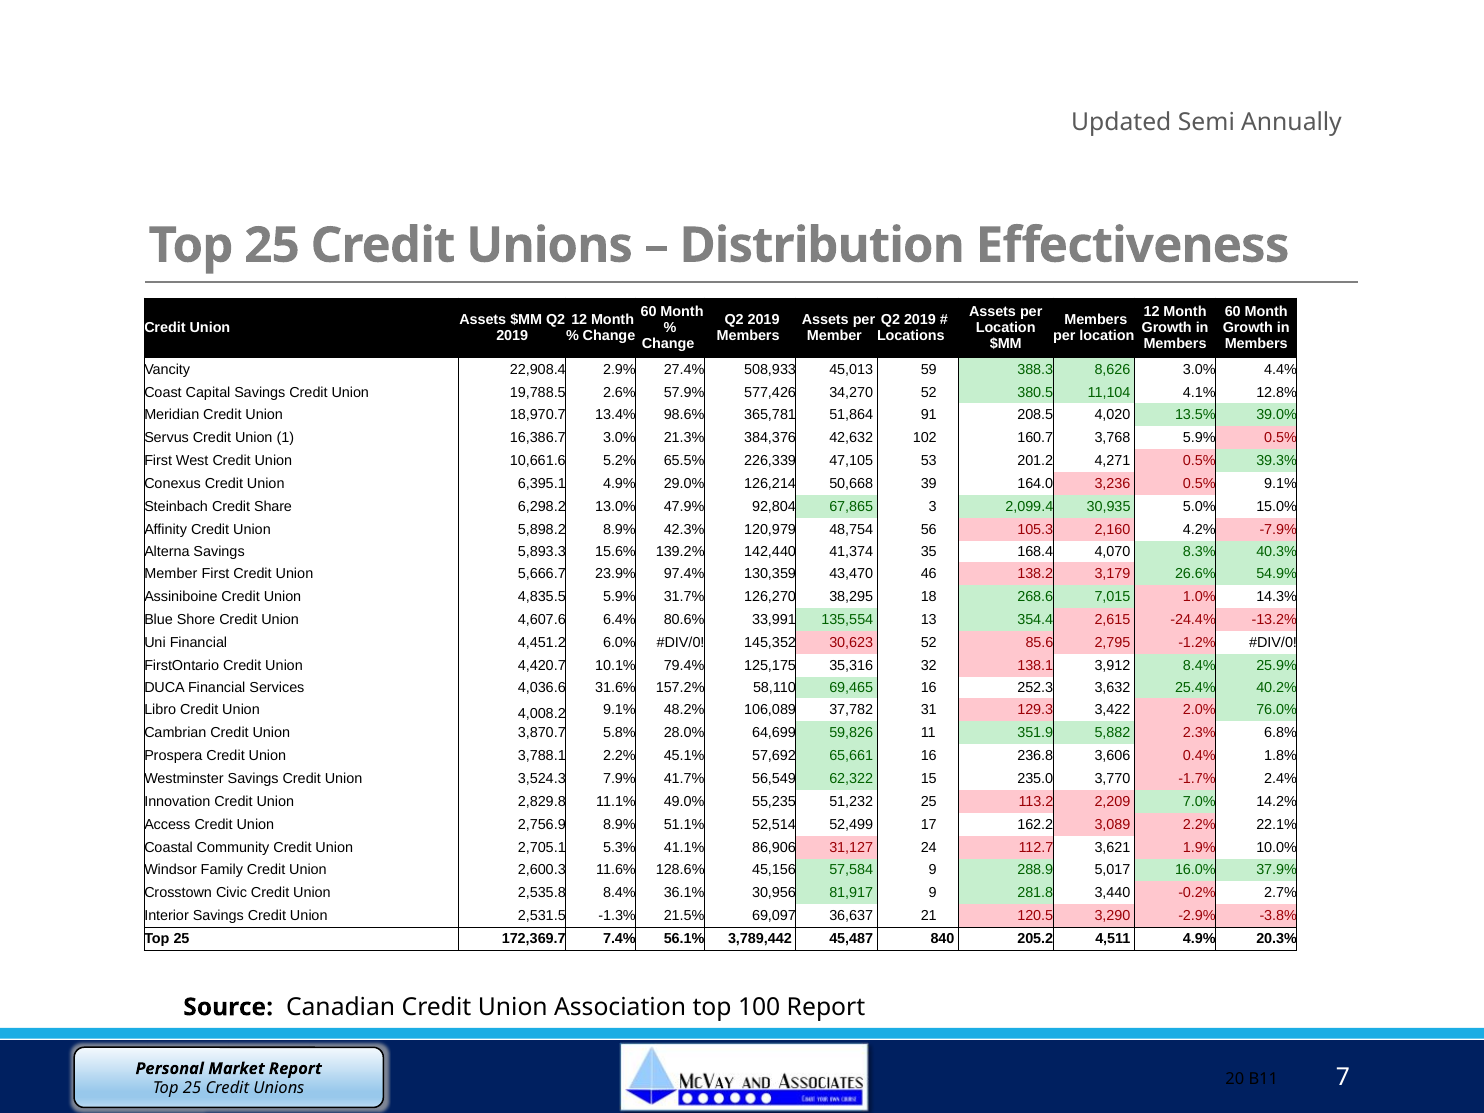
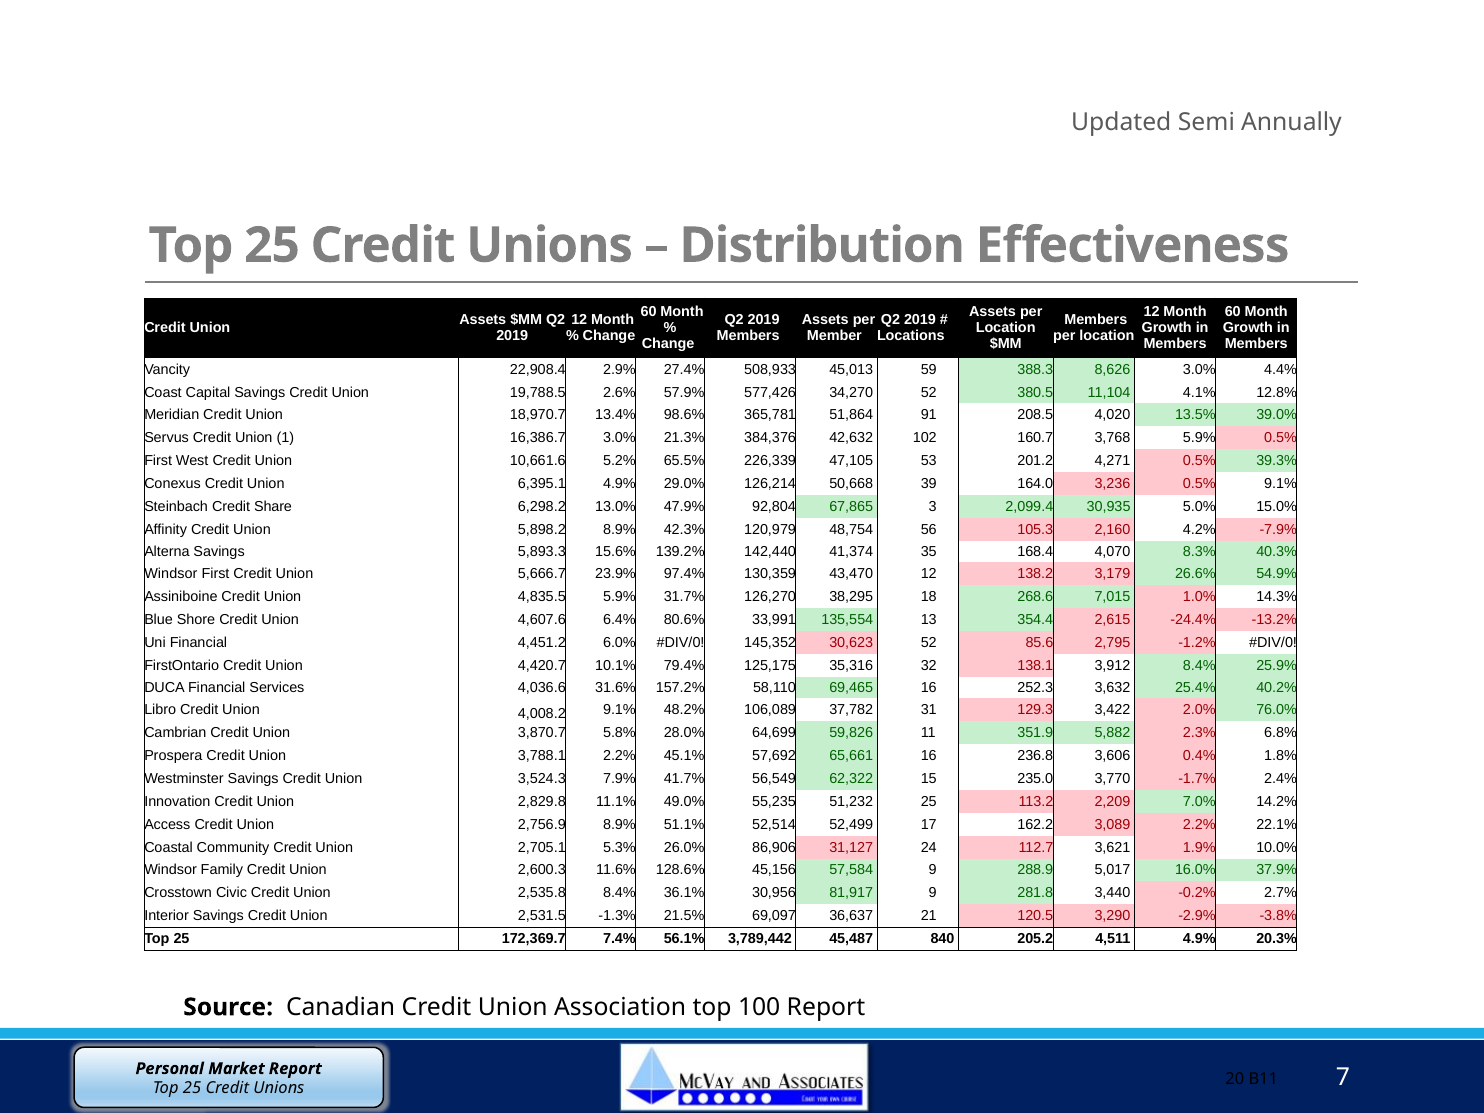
Member at (171, 574): Member -> Windsor
43,470 46: 46 -> 12
41.1%: 41.1% -> 26.0%
